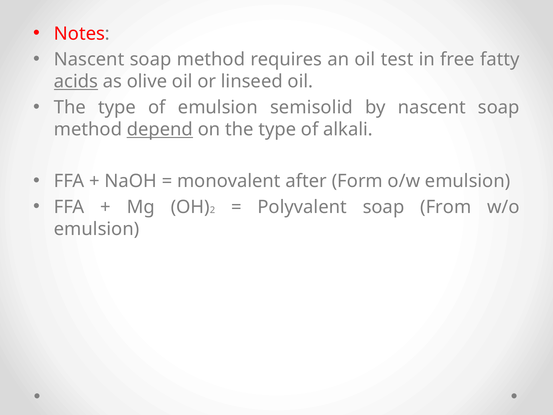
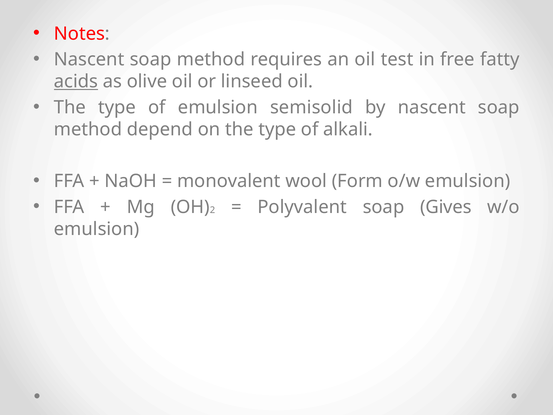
depend underline: present -> none
after: after -> wool
From: From -> Gives
